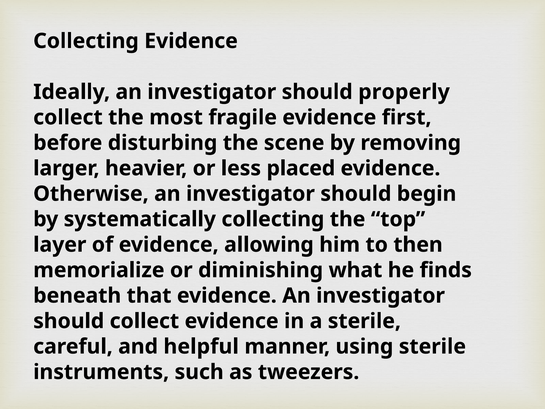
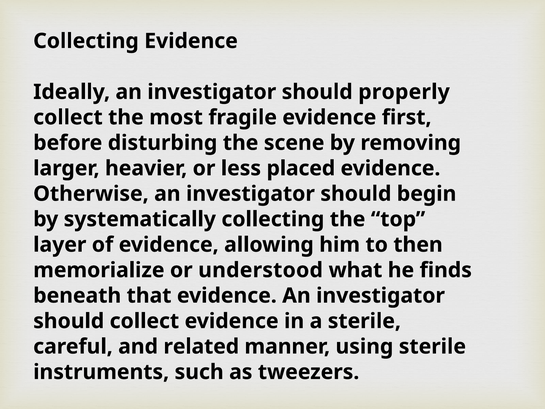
diminishing: diminishing -> understood
helpful: helpful -> related
